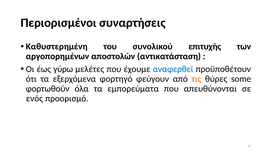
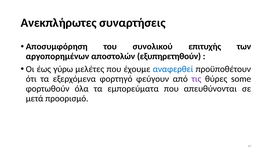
Περιορισμένοι: Περιορισμένοι -> Ανεκπλήρωτες
Καθυστερημένη: Καθυστερημένη -> Αποσυμφόρηση
αντικατάσταση: αντικατάσταση -> εξυπηρετηθούν
τις colour: orange -> purple
ενός: ενός -> μετά
